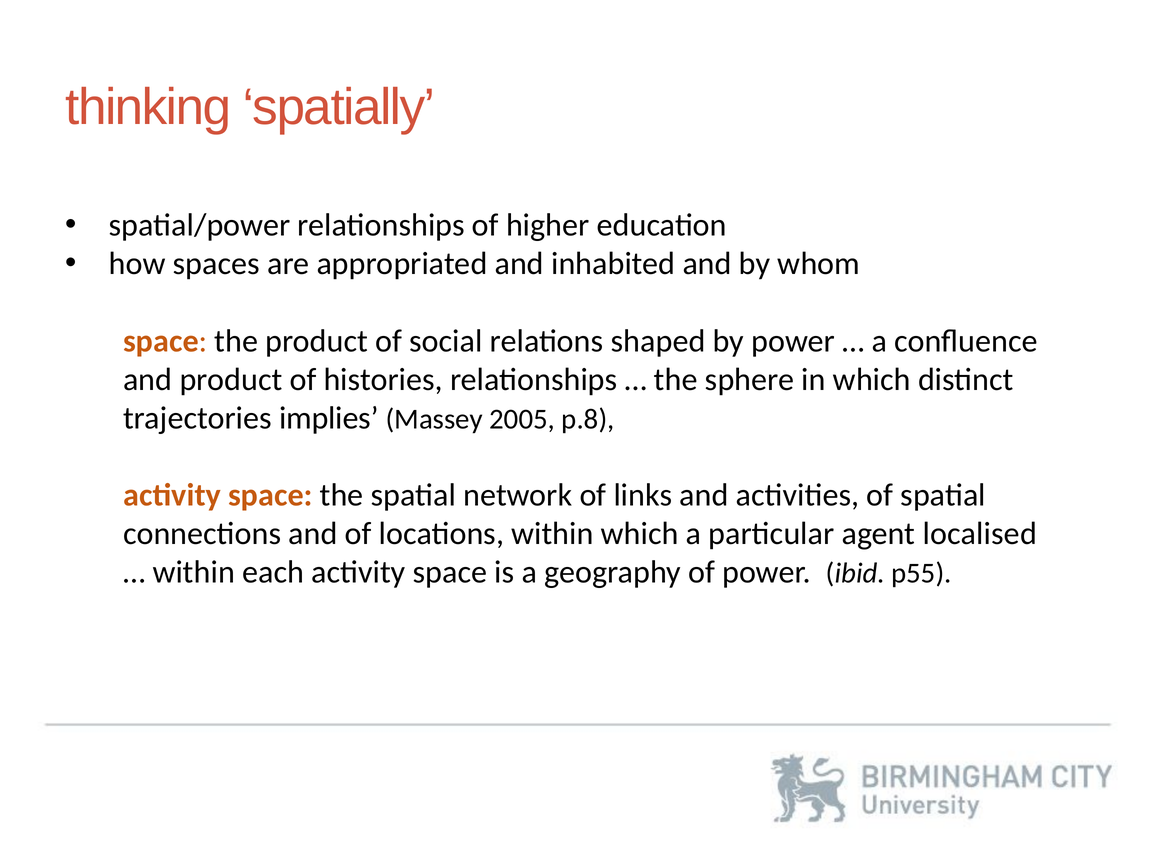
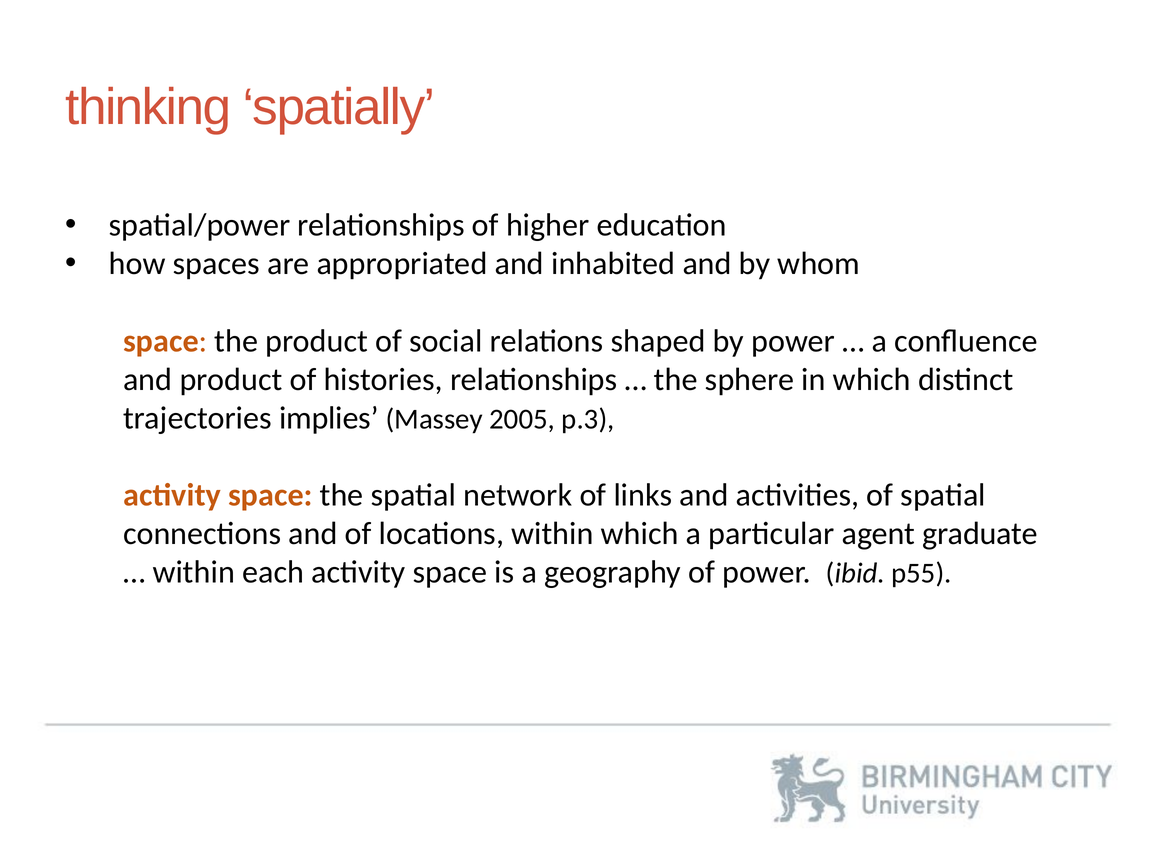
p.8: p.8 -> p.3
localised: localised -> graduate
